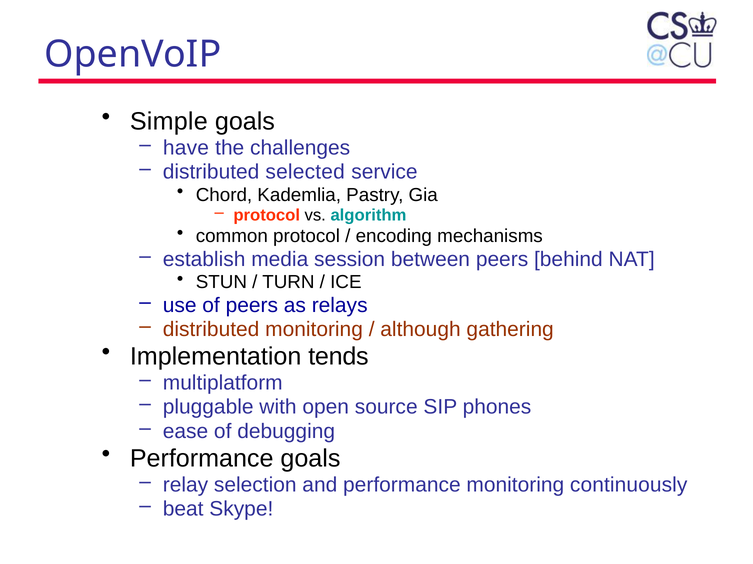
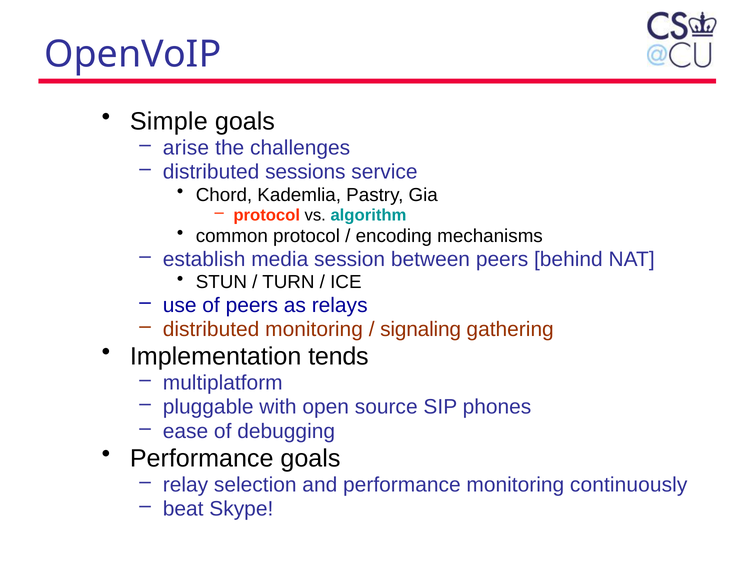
have: have -> arise
selected: selected -> sessions
although: although -> signaling
